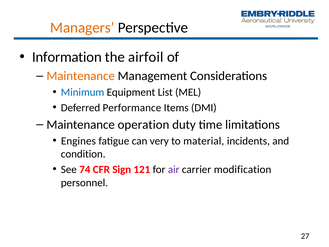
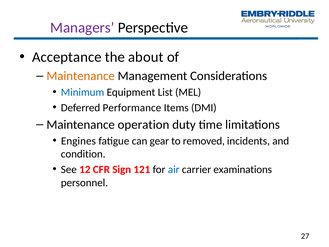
Managers colour: orange -> purple
Information: Information -> Acceptance
airfoil: airfoil -> about
very: very -> gear
material: material -> removed
74: 74 -> 12
air colour: purple -> blue
modification: modification -> examinations
